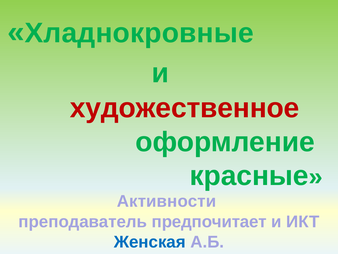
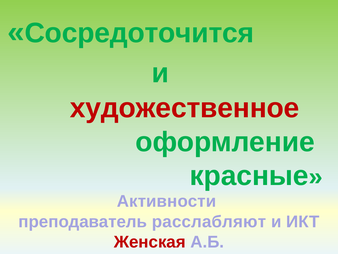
Хладнокровные: Хладнокровные -> Сосредоточится
предпочитает: предпочитает -> расслабляют
Женская colour: blue -> red
